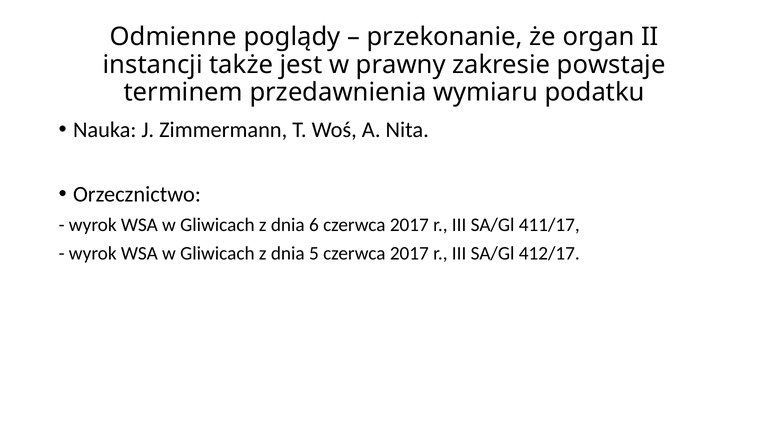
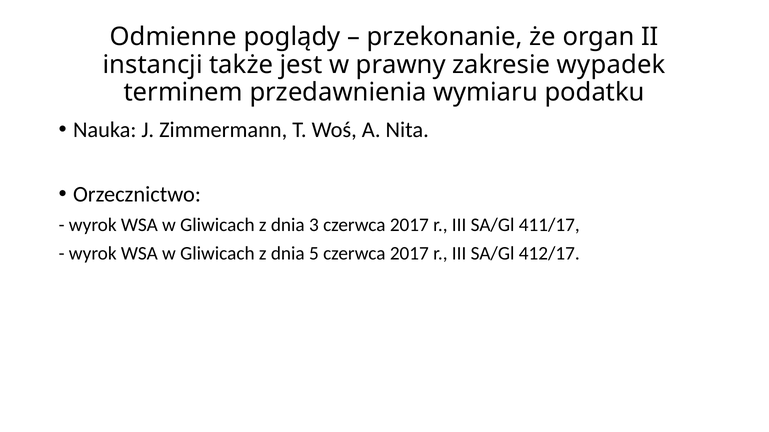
powstaje: powstaje -> wypadek
6: 6 -> 3
